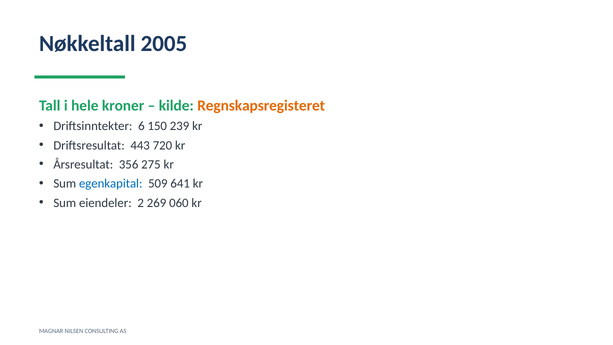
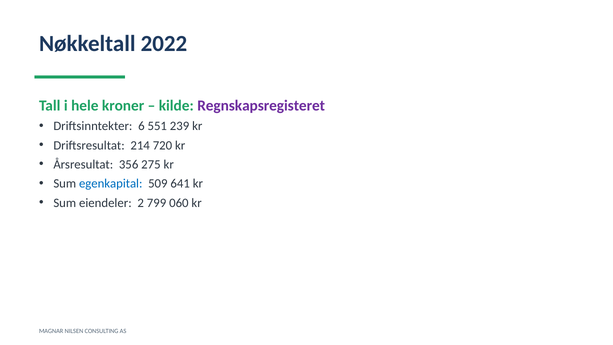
2005: 2005 -> 2022
Regnskapsregisteret colour: orange -> purple
150: 150 -> 551
443: 443 -> 214
269: 269 -> 799
